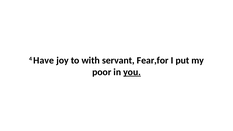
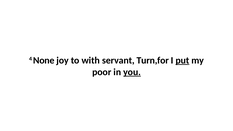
Have: Have -> None
Fear,for: Fear,for -> Turn,for
put underline: none -> present
